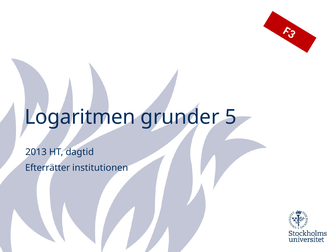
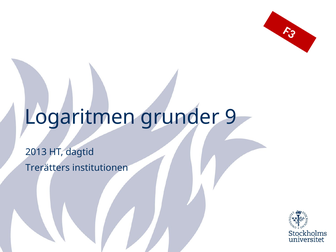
5: 5 -> 9
Efterrätter: Efterrätter -> Trerätters
